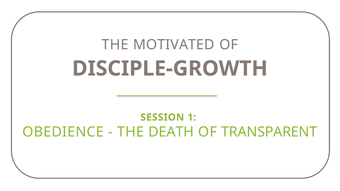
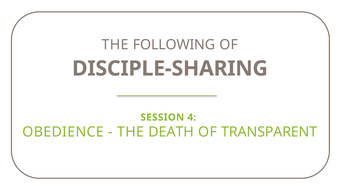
MOTIVATED: MOTIVATED -> FOLLOWING
DISCIPLE-GROWTH: DISCIPLE-GROWTH -> DISCIPLE-SHARING
1: 1 -> 4
